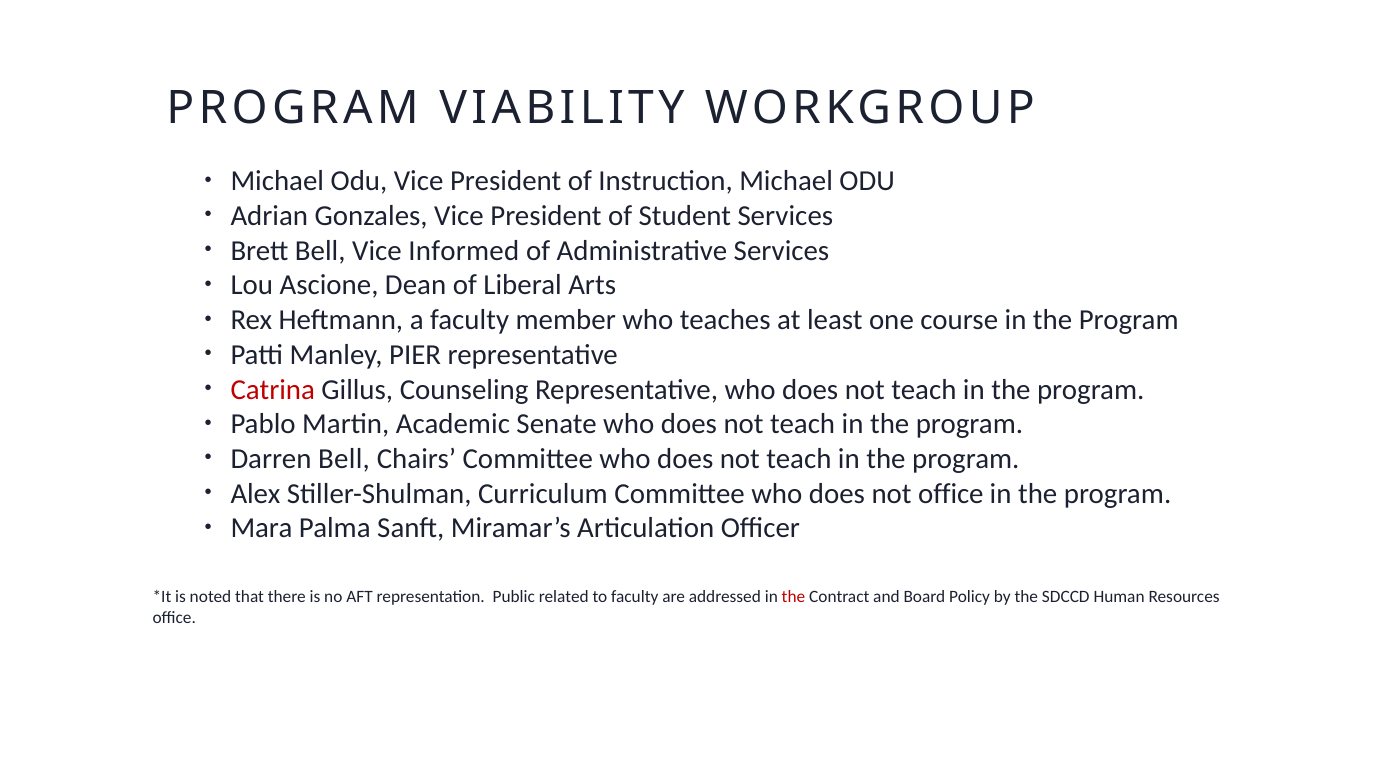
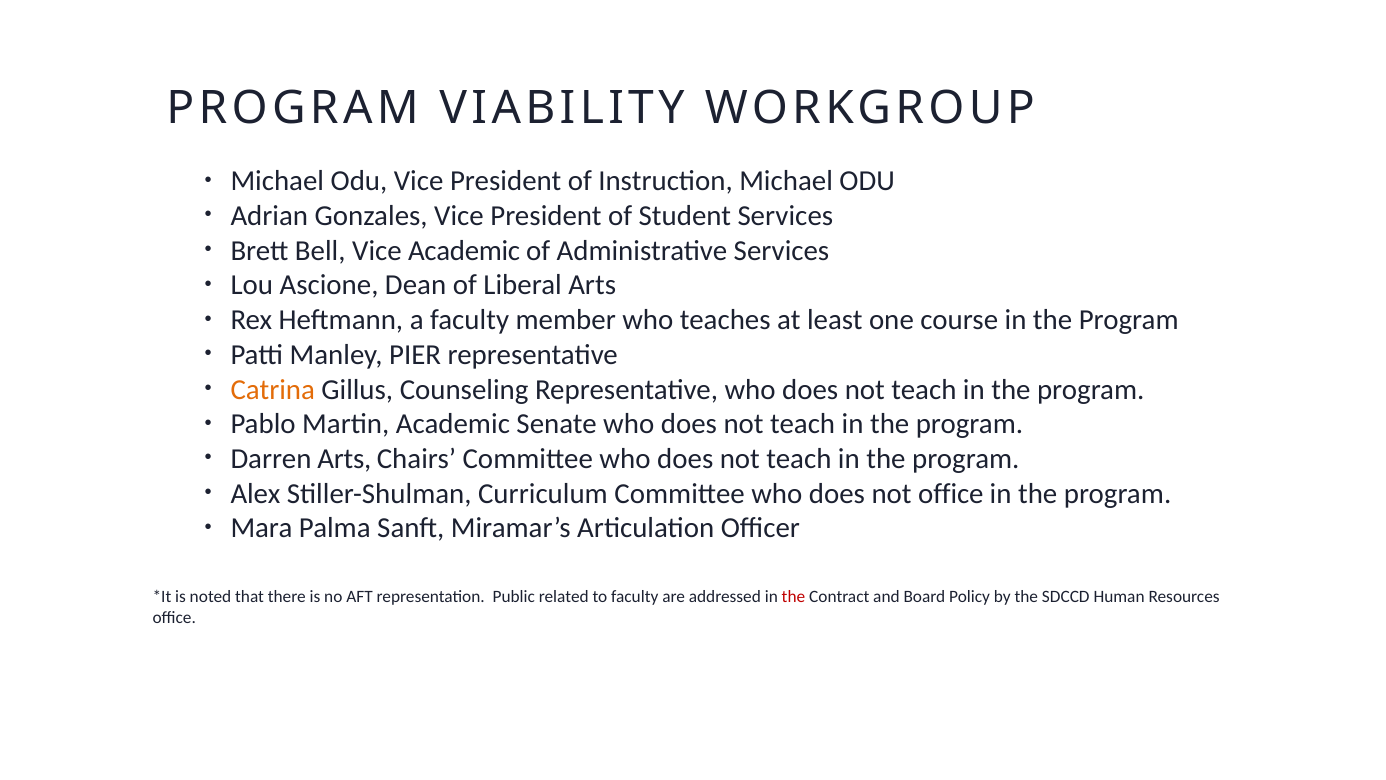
Vice Informed: Informed -> Academic
Catrina colour: red -> orange
Darren Bell: Bell -> Arts
